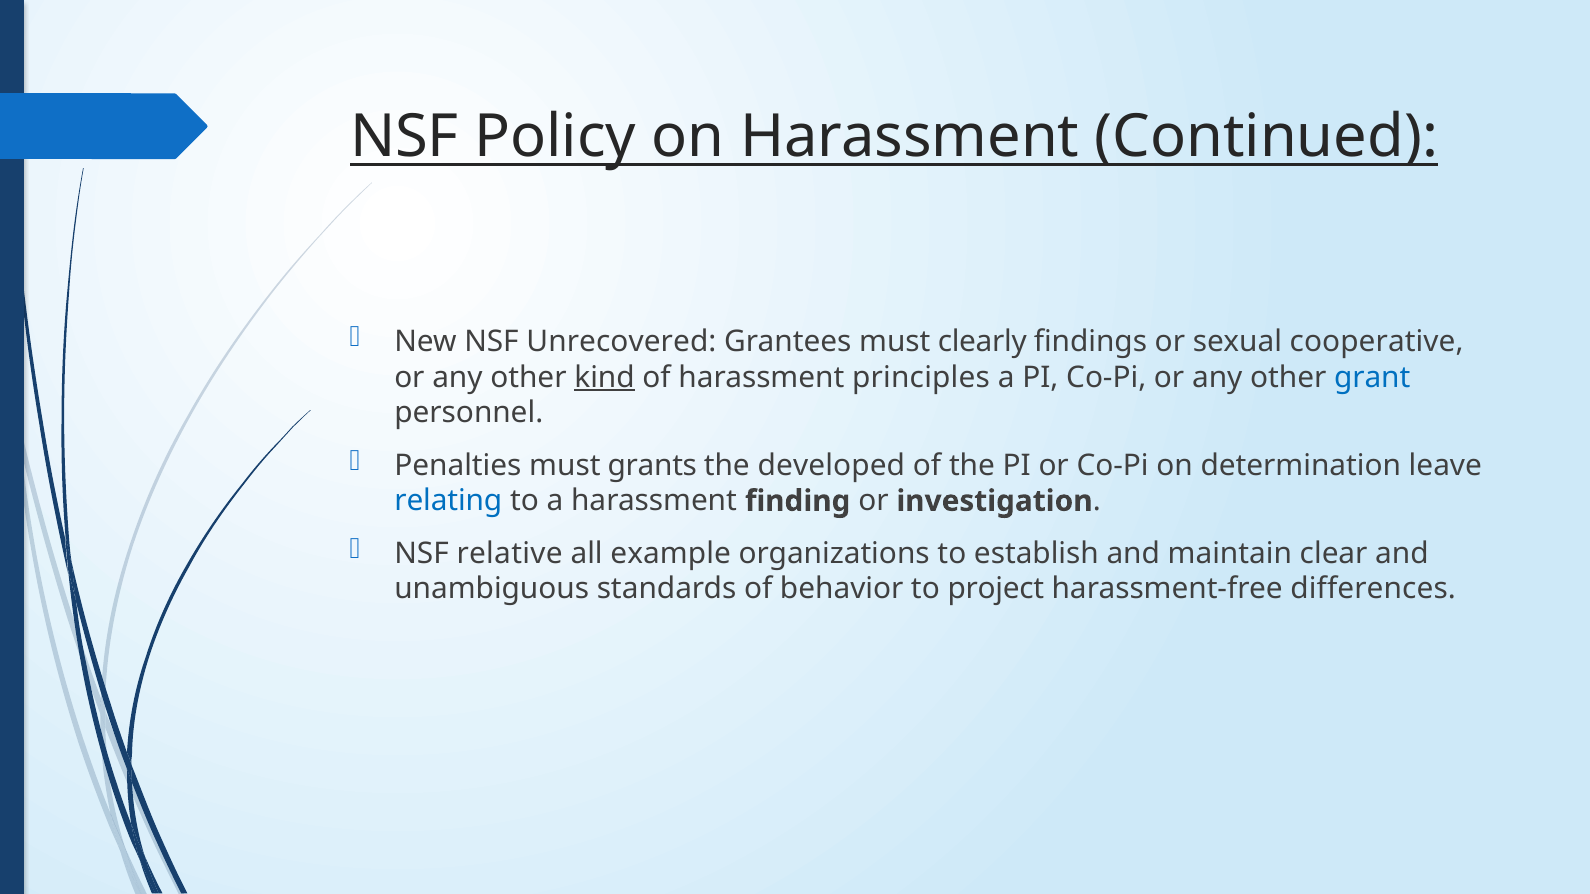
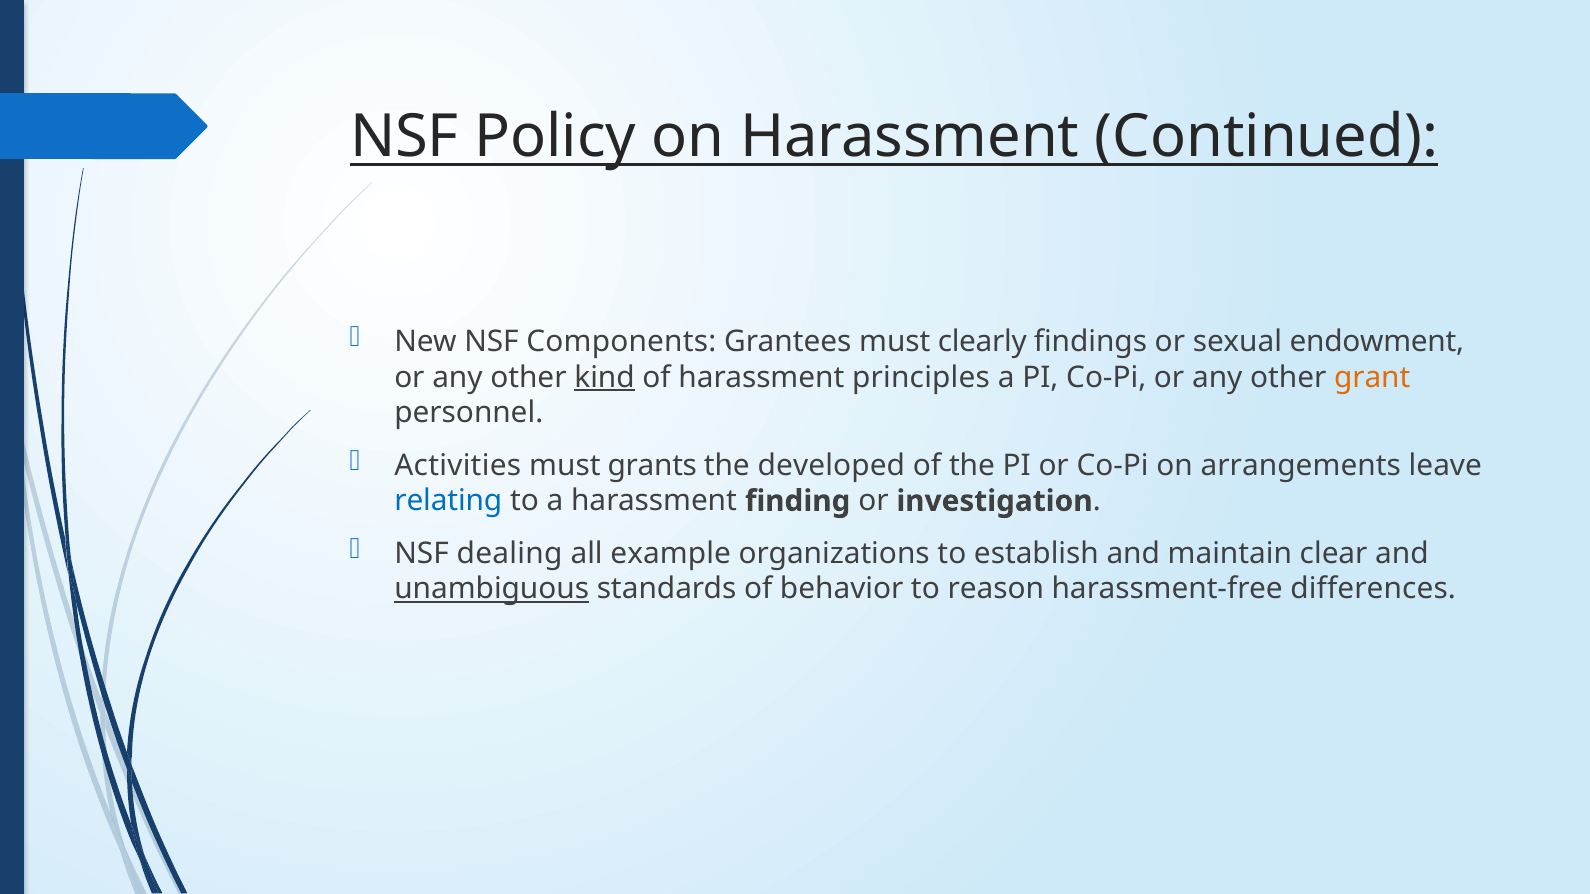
Unrecovered: Unrecovered -> Components
cooperative: cooperative -> endowment
grant colour: blue -> orange
Penalties: Penalties -> Activities
determination: determination -> arrangements
relative: relative -> dealing
unambiguous underline: none -> present
project: project -> reason
